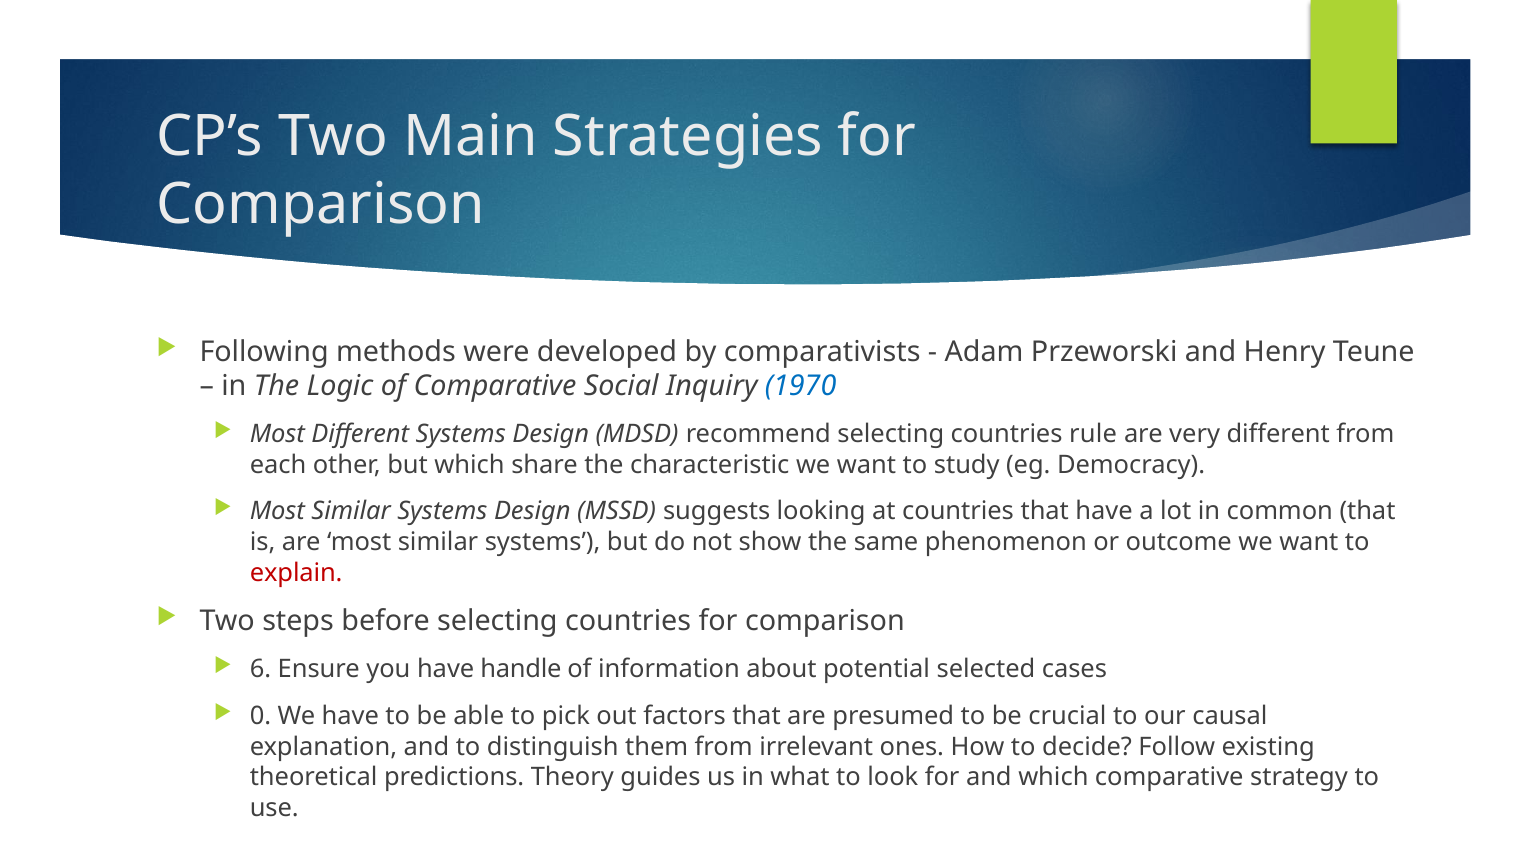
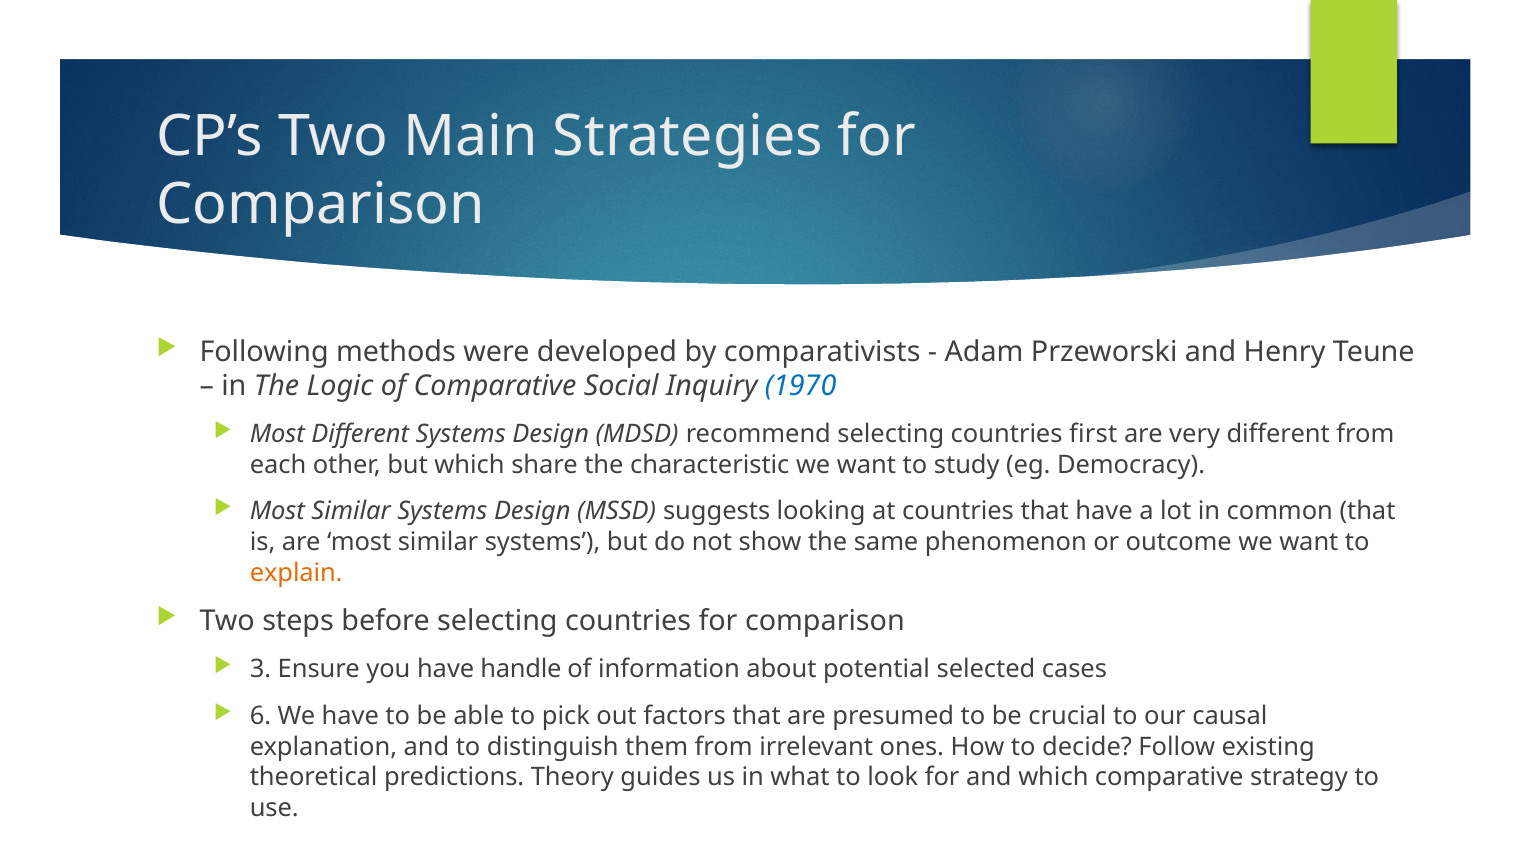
rule: rule -> first
explain colour: red -> orange
6: 6 -> 3
0: 0 -> 6
